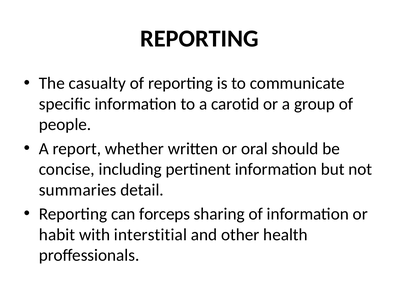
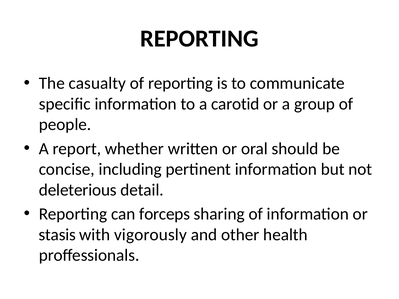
summaries: summaries -> deleterious
habit: habit -> stasis
interstitial: interstitial -> vigorously
